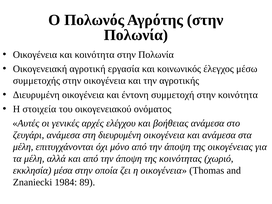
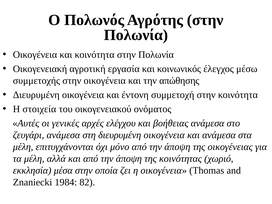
αγροτικής: αγροτικής -> απώθησης
89: 89 -> 82
